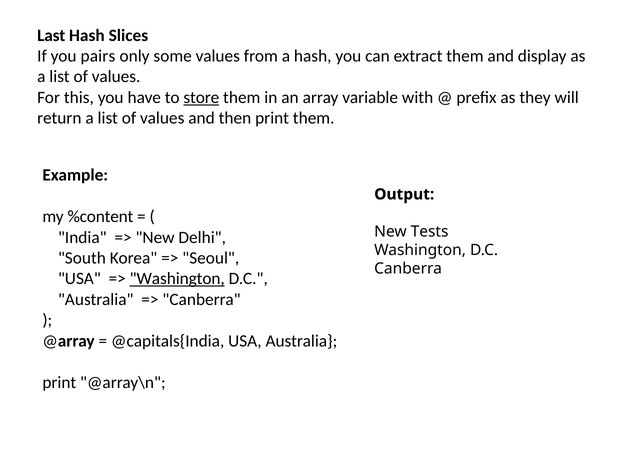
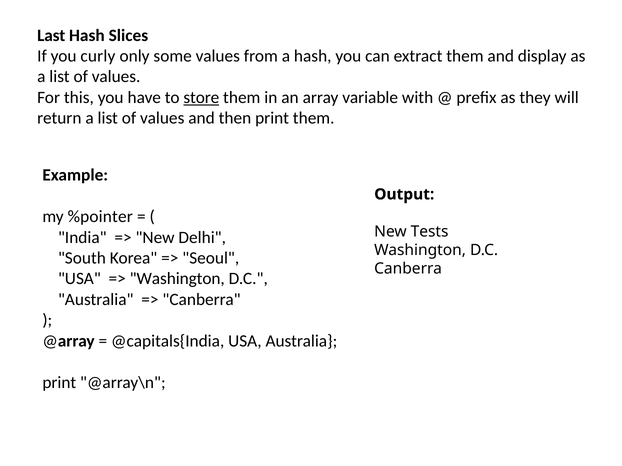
pairs: pairs -> curly
%content: %content -> %pointer
Washington at (177, 279) underline: present -> none
